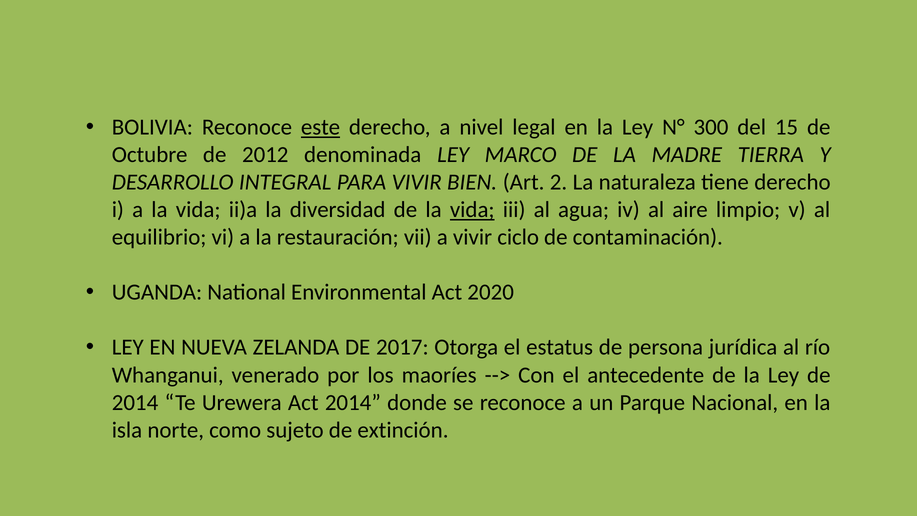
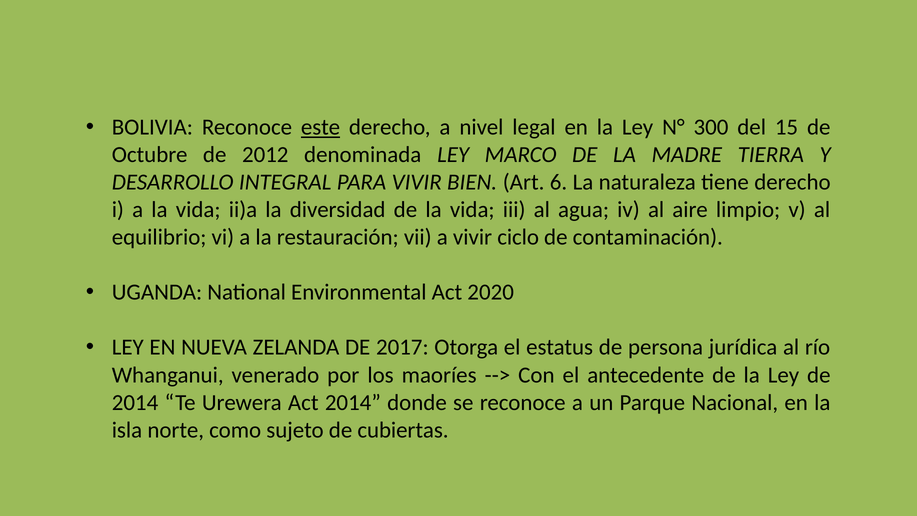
2: 2 -> 6
vida at (472, 210) underline: present -> none
extinción: extinción -> cubiertas
